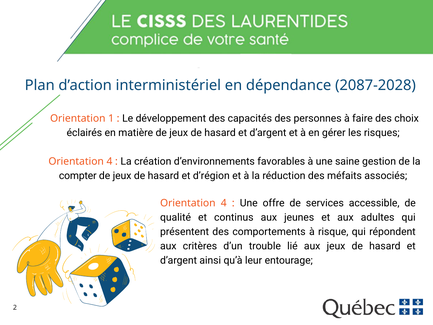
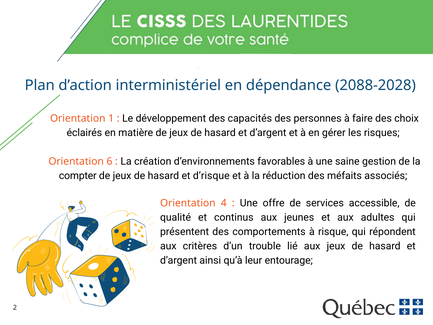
2087-2028: 2087-2028 -> 2088-2028
4 at (109, 161): 4 -> 6
d’région: d’région -> d’risque
